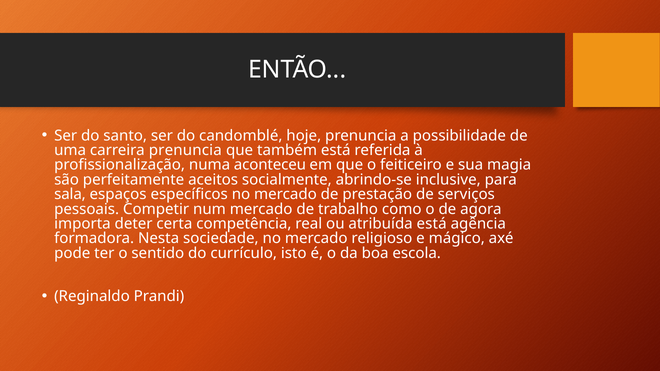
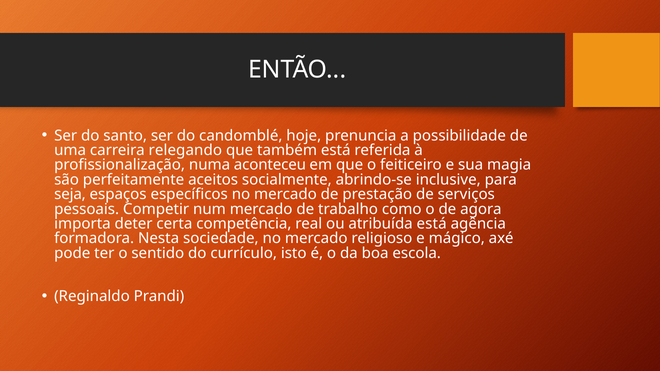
carreira prenuncia: prenuncia -> relegando
sala: sala -> seja
